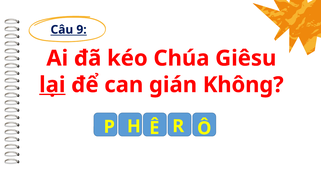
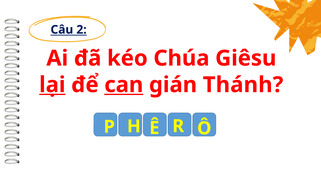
9: 9 -> 2
can underline: none -> present
Không: Không -> Thánh
